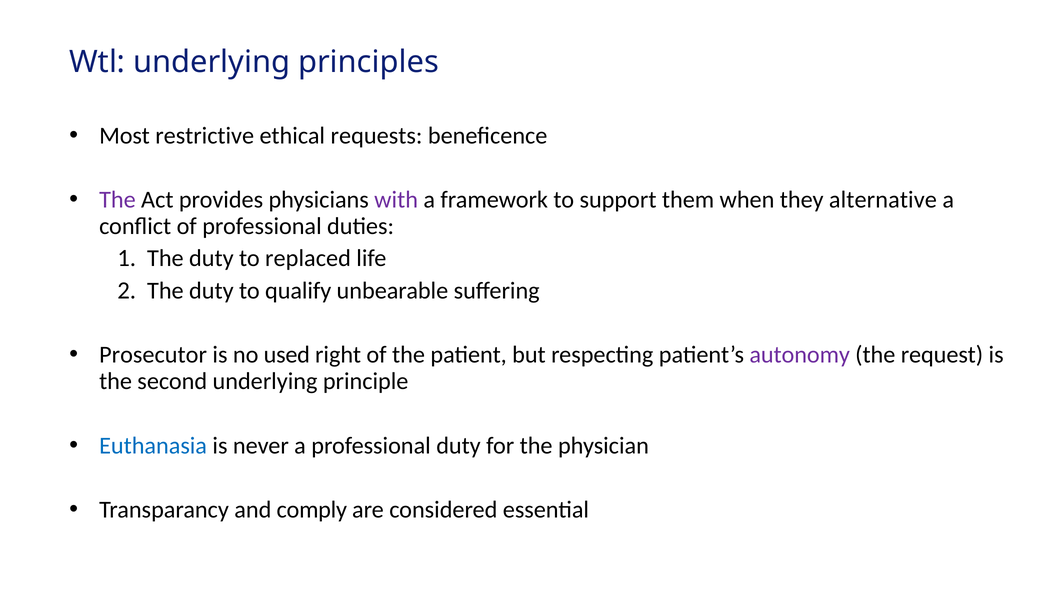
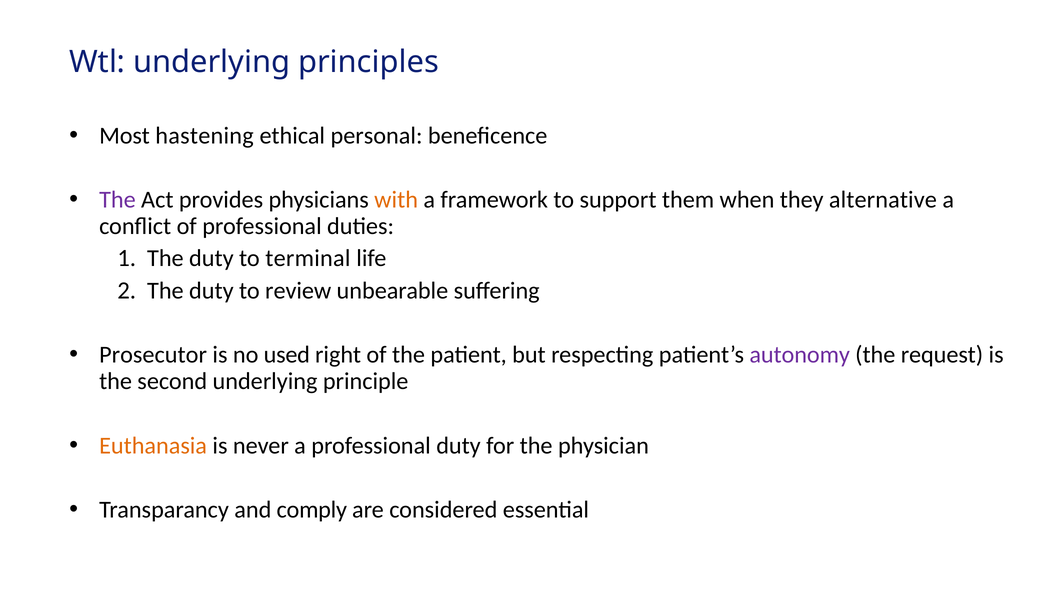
restrictive: restrictive -> hastening
requests: requests -> personal
with colour: purple -> orange
replaced: replaced -> terminal
qualify: qualify -> review
Euthanasia colour: blue -> orange
